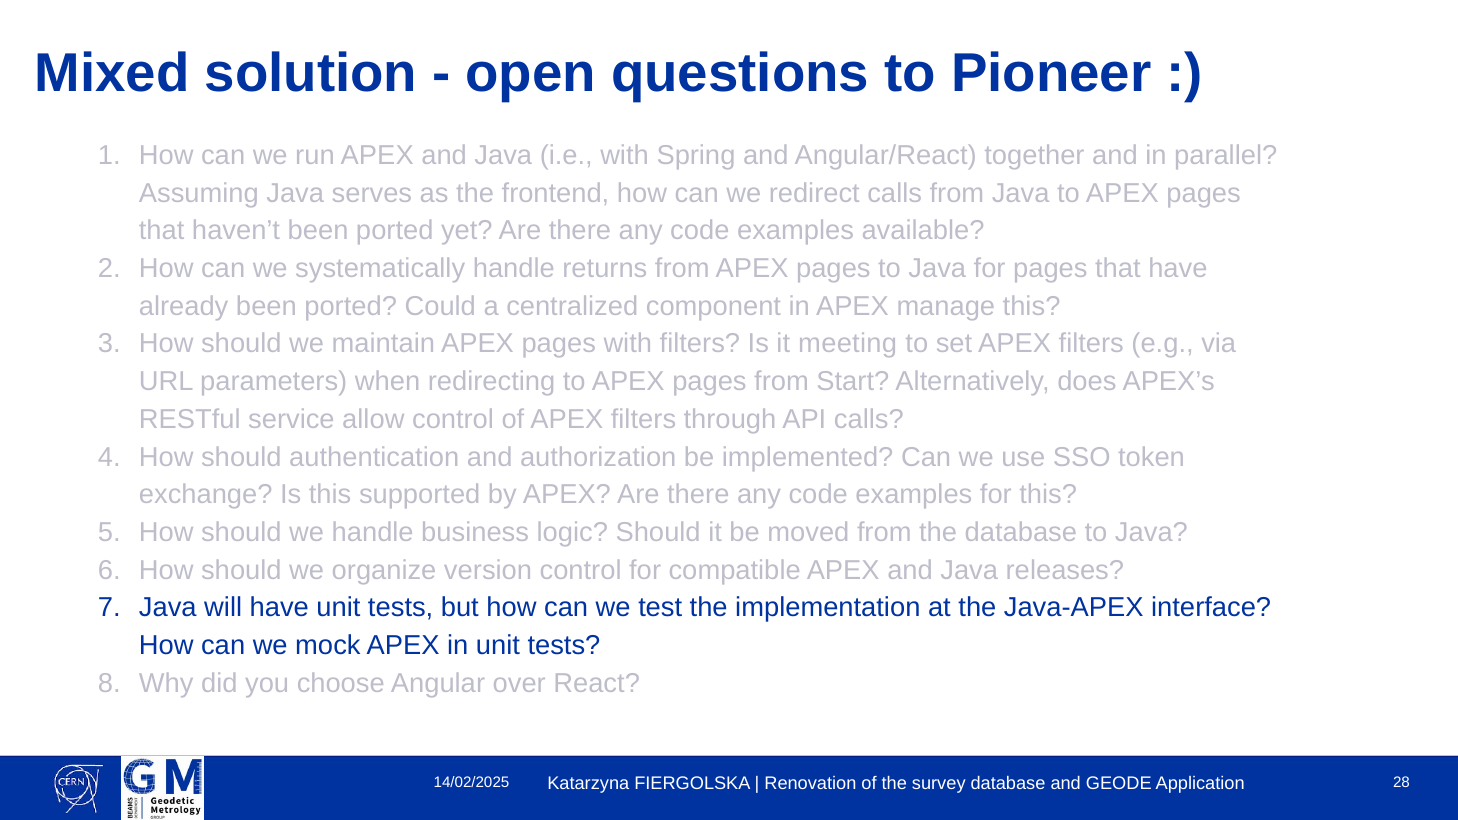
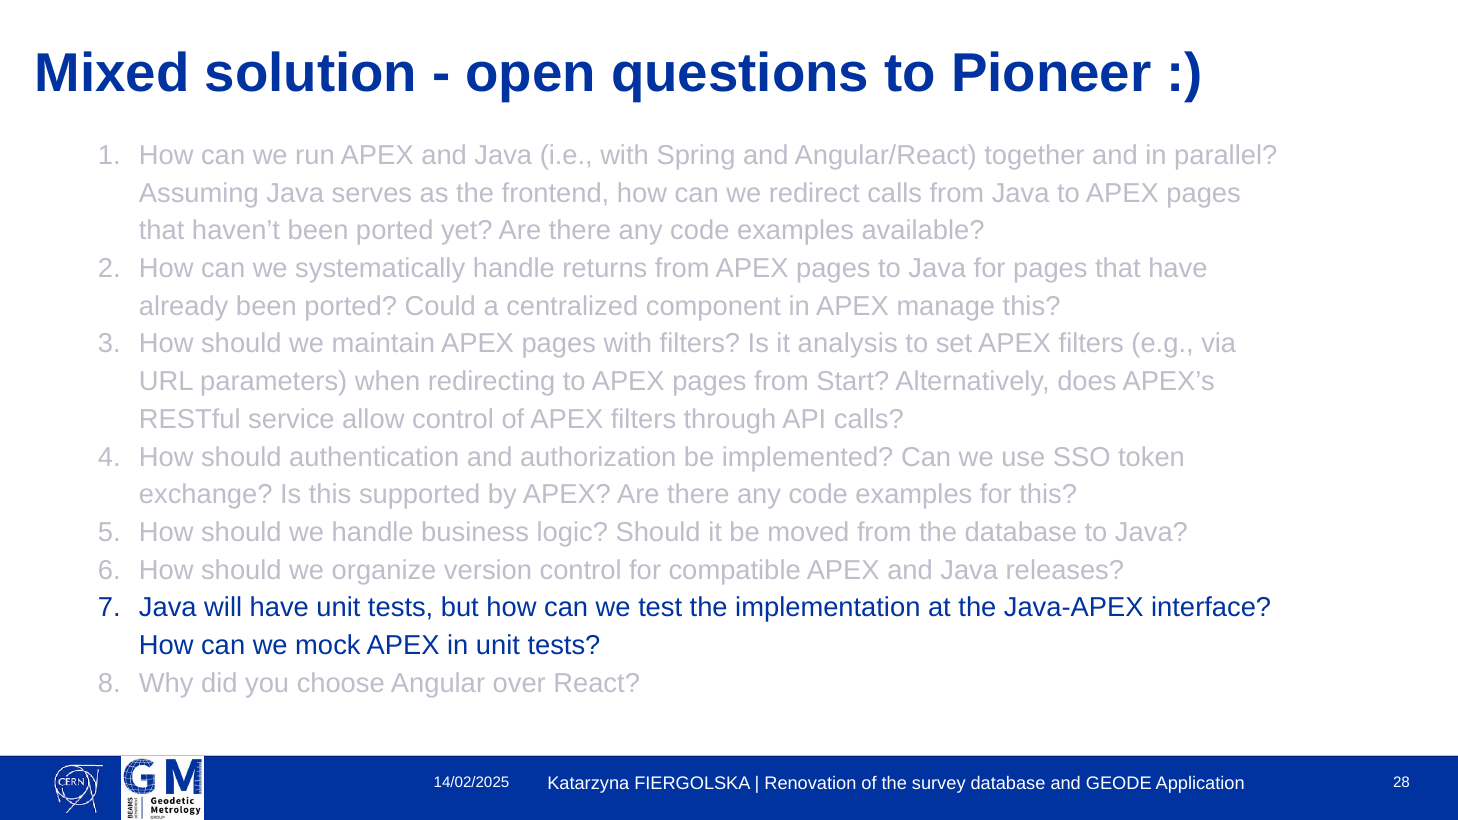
meeting: meeting -> analysis
